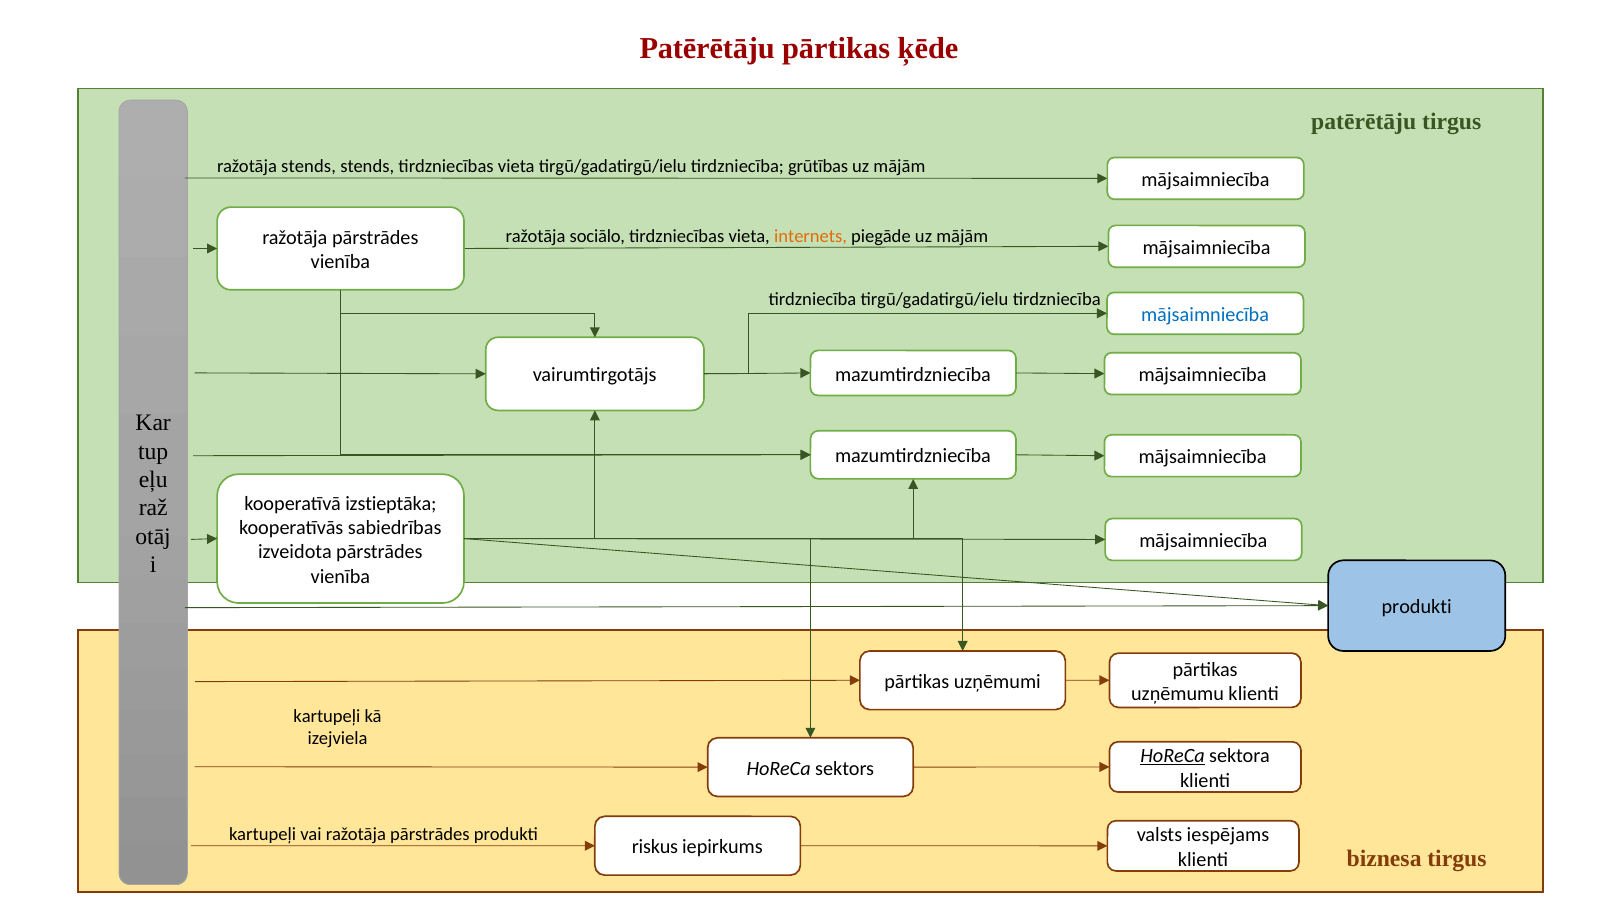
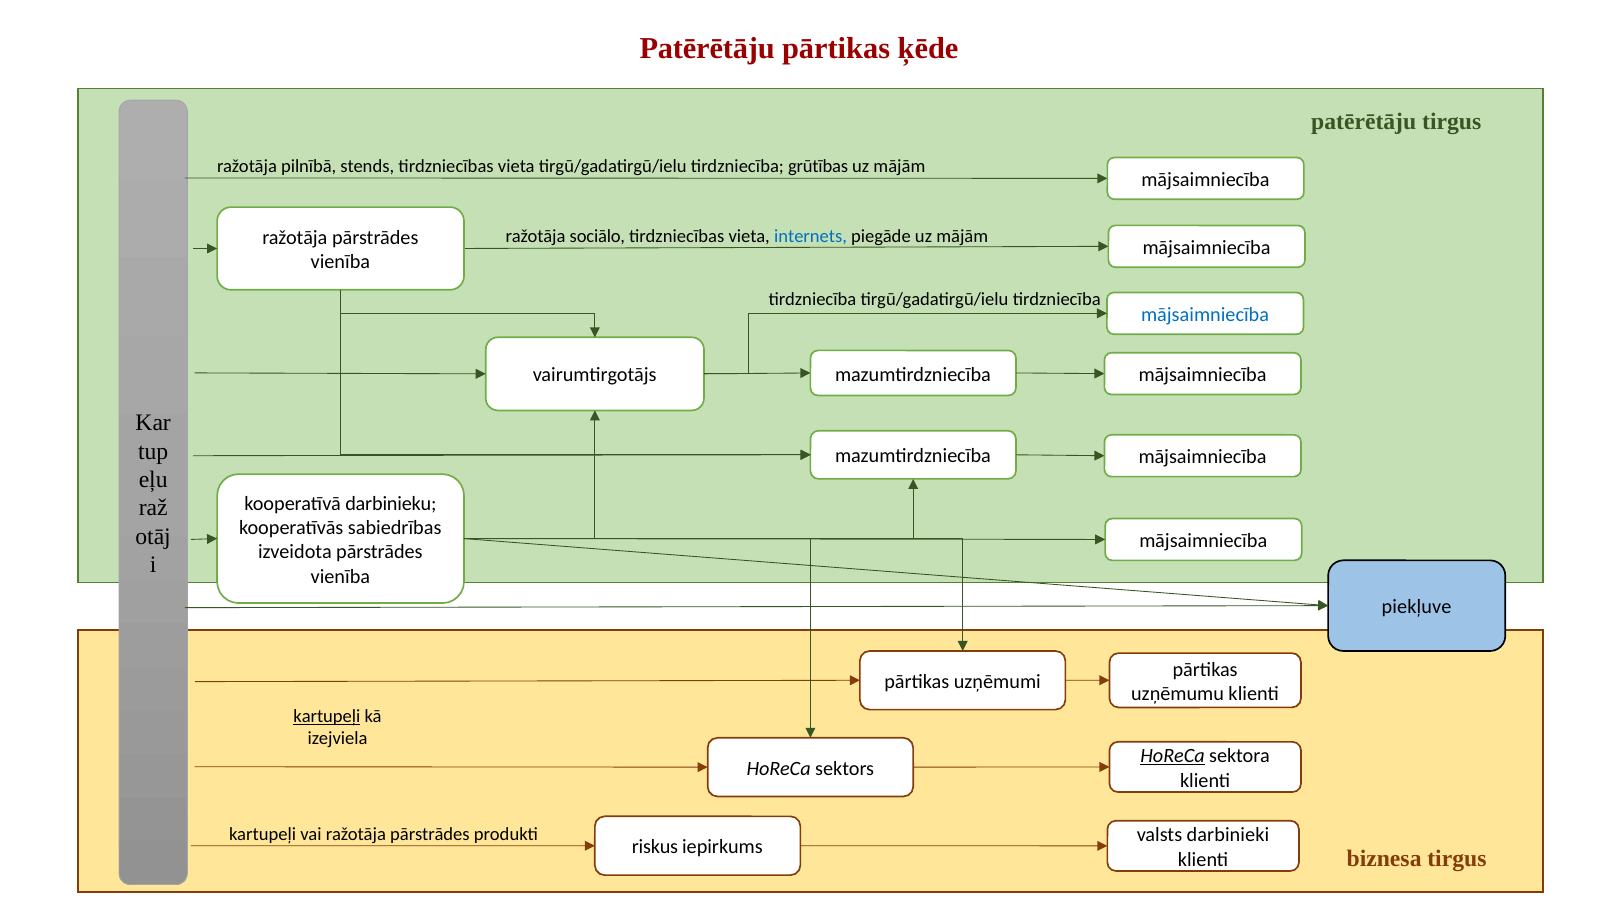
ražotāja stends: stends -> pilnībā
internets colour: orange -> blue
izstieptāka: izstieptāka -> darbinieku
produkti at (1417, 607): produkti -> piekļuve
kartupeļi at (327, 716) underline: none -> present
iespējams: iespējams -> darbinieki
